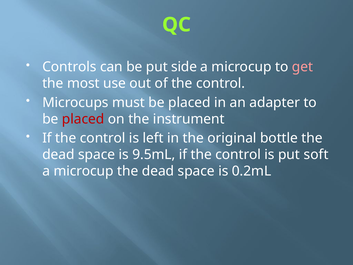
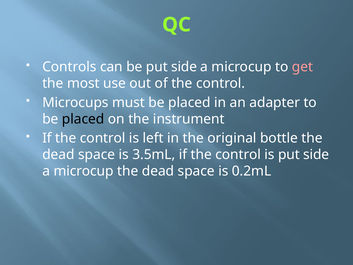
placed at (83, 119) colour: red -> black
9.5mL: 9.5mL -> 3.5mL
is put soft: soft -> side
